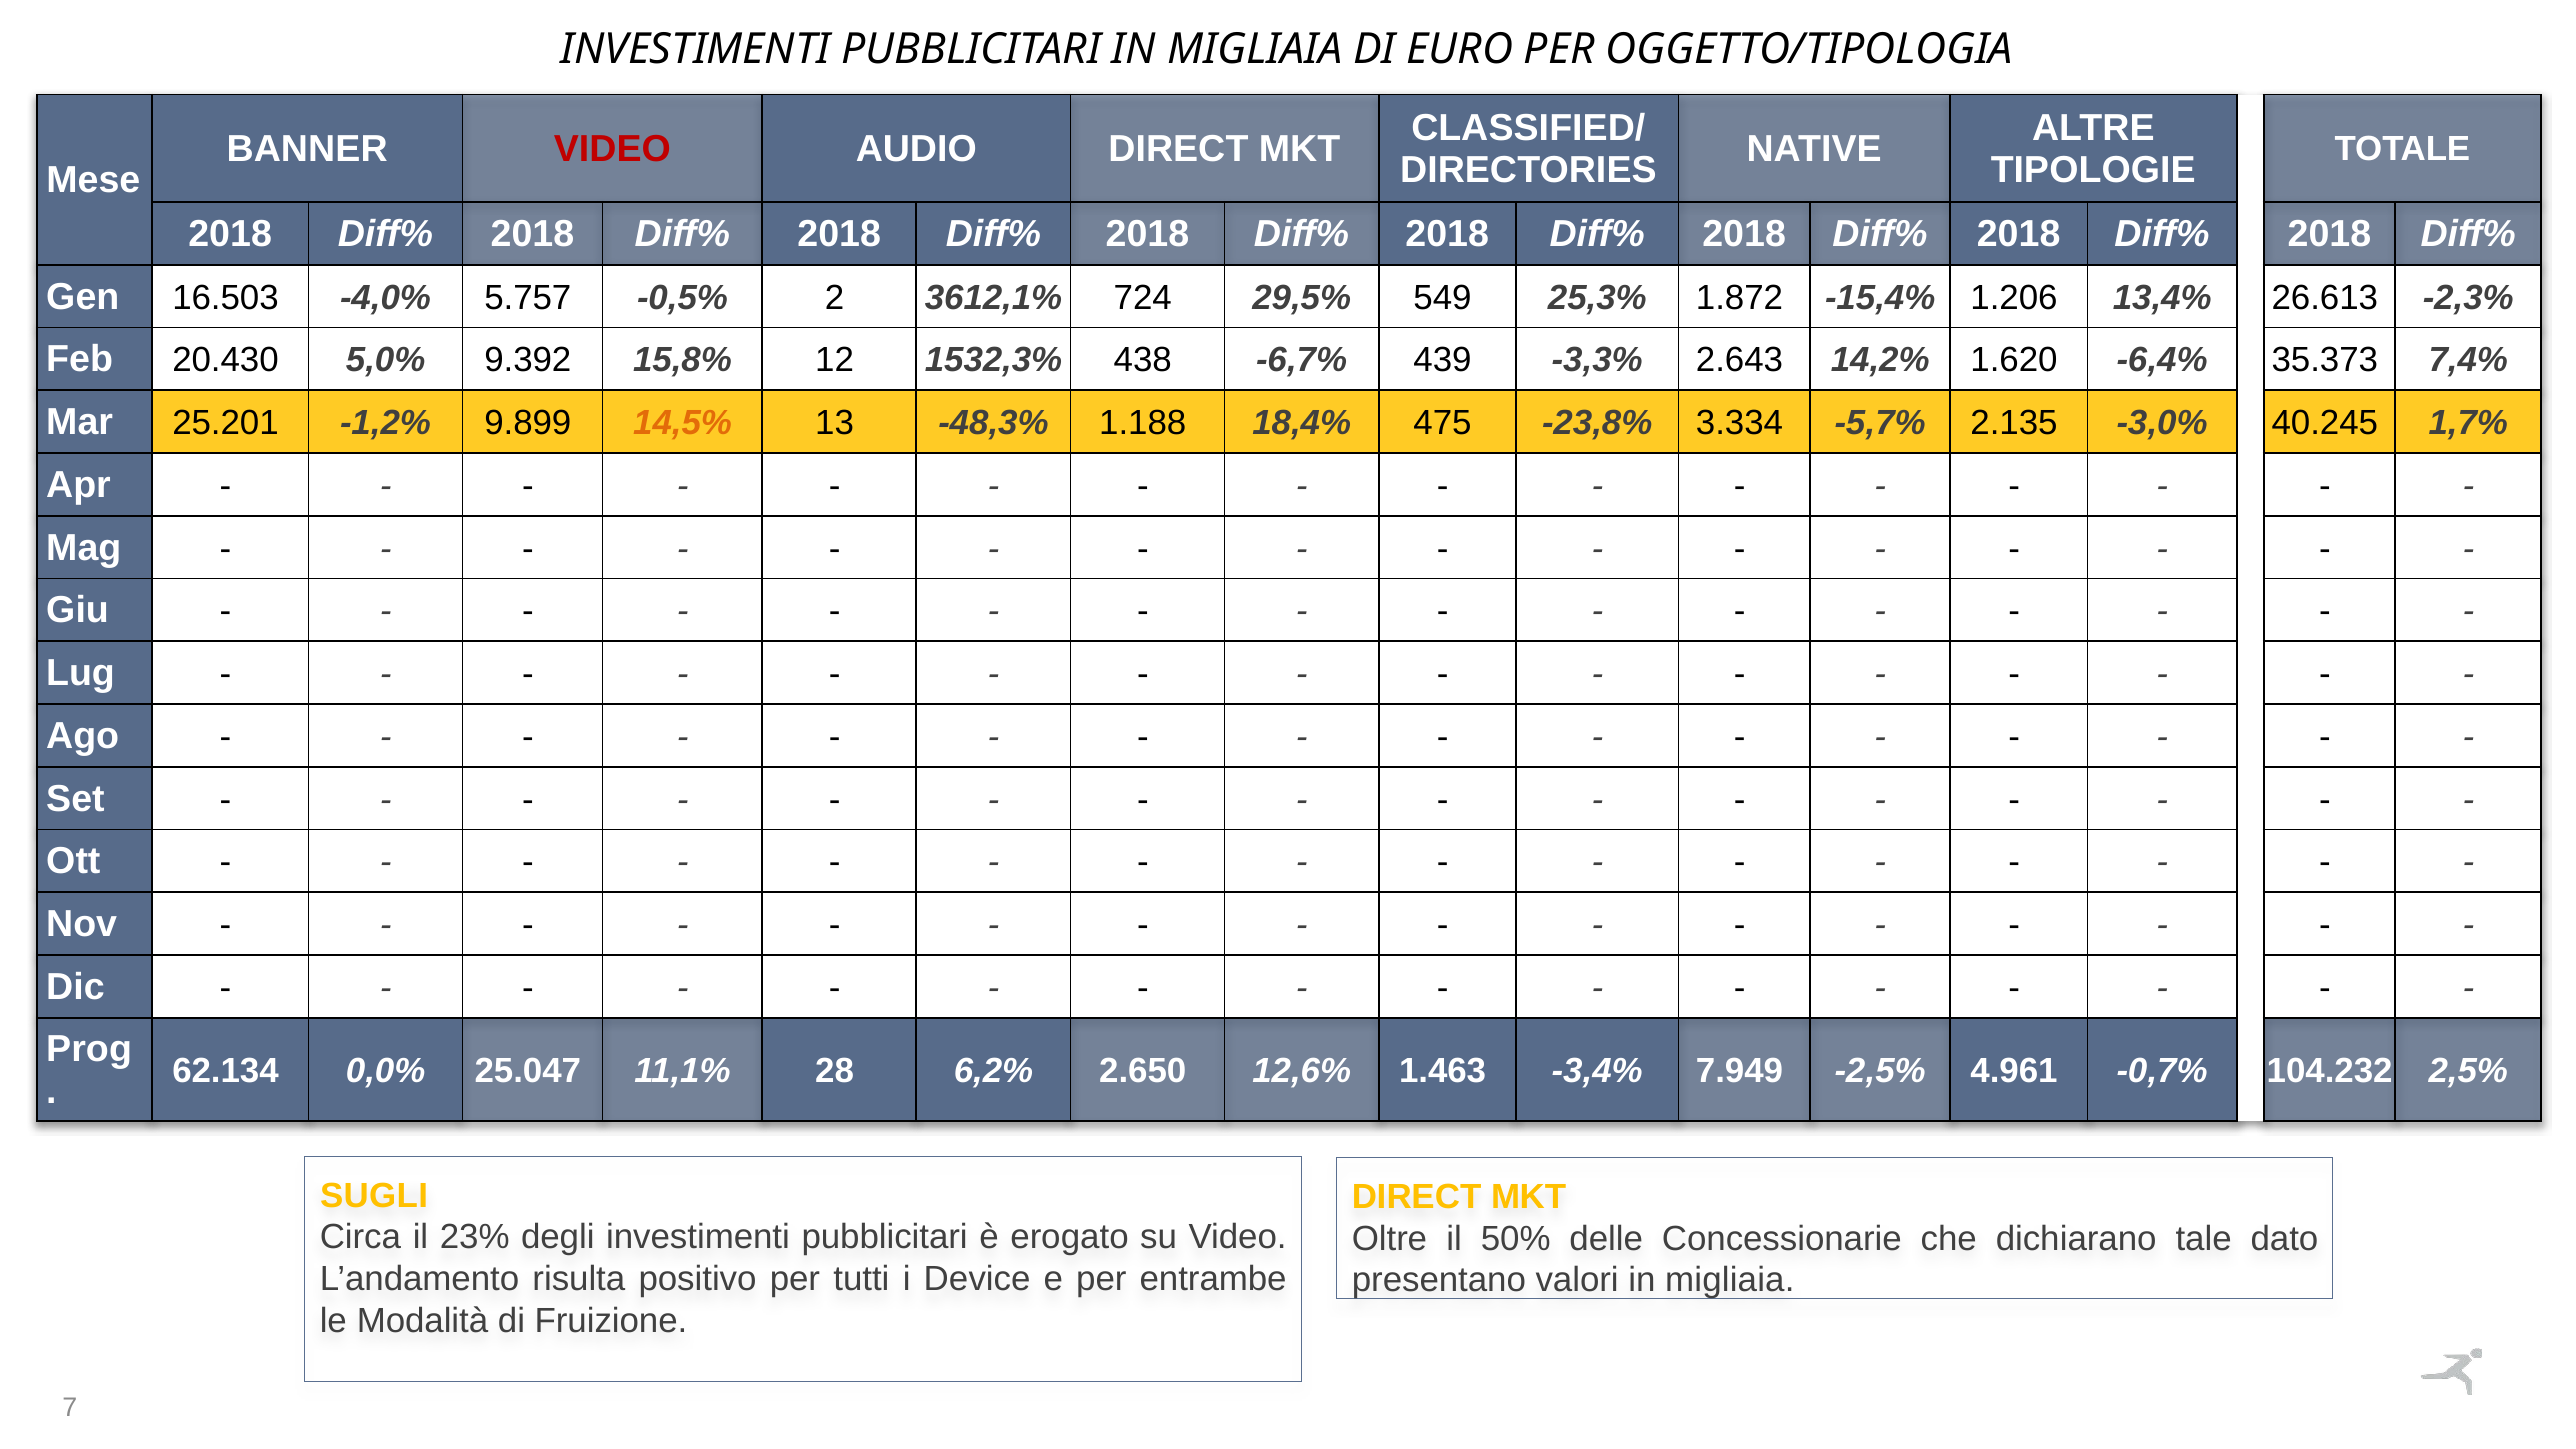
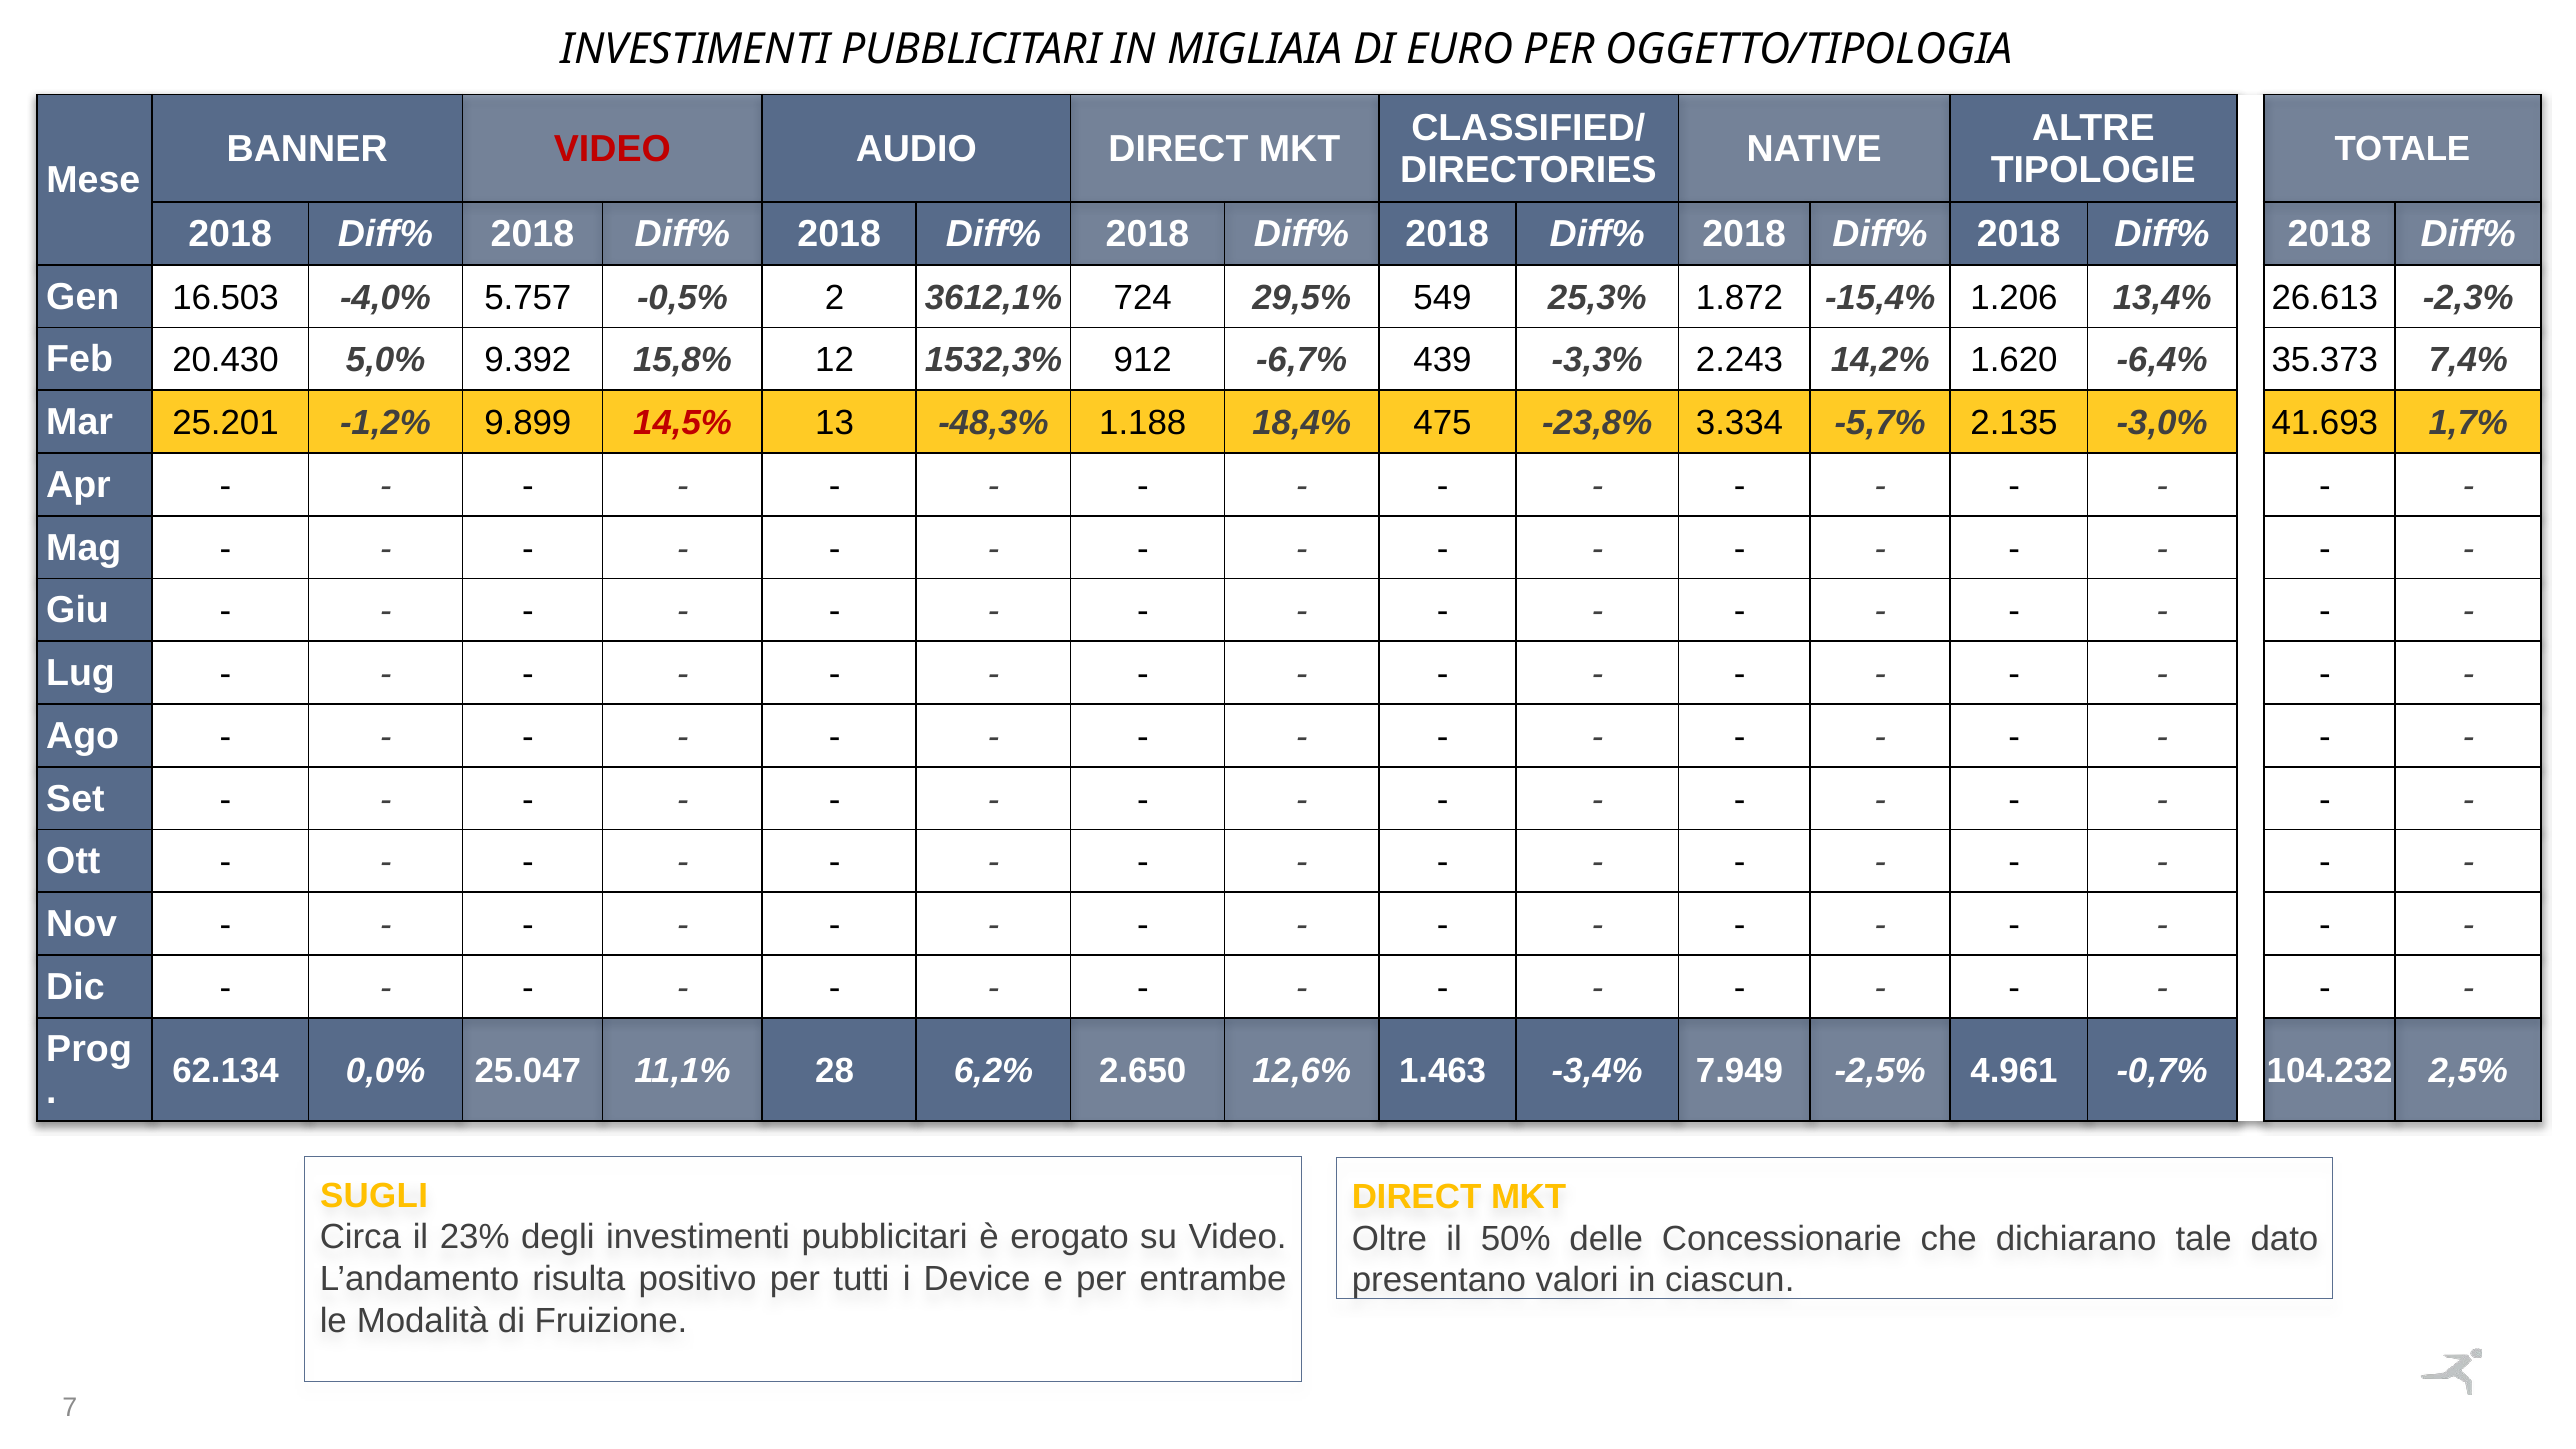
438: 438 -> 912
2.643: 2.643 -> 2.243
14,5% colour: orange -> red
40.245: 40.245 -> 41.693
valori in migliaia: migliaia -> ciascun
